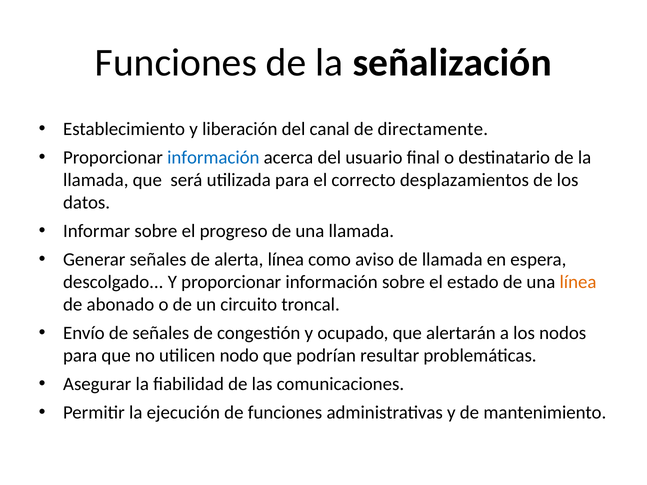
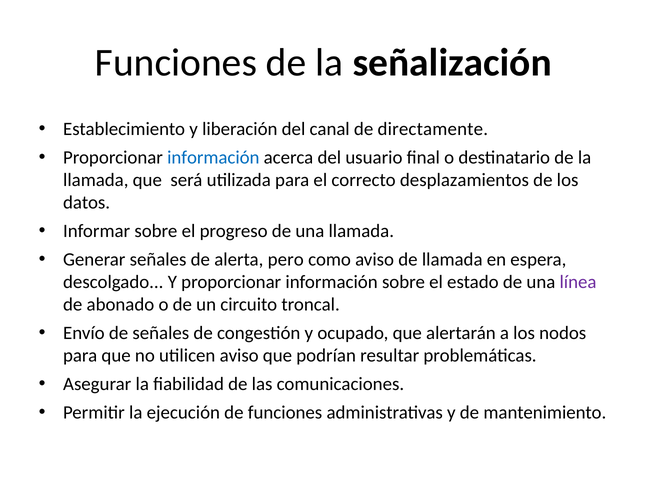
alerta línea: línea -> pero
línea at (578, 282) colour: orange -> purple
utilicen nodo: nodo -> aviso
